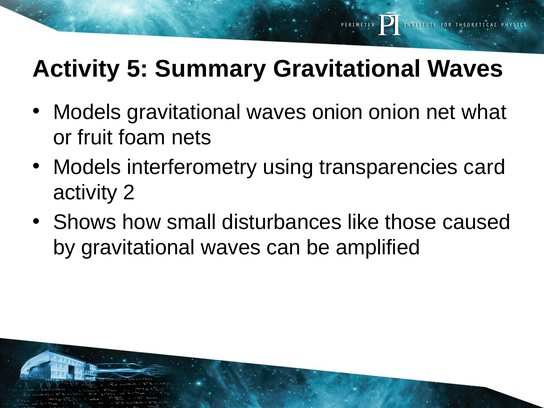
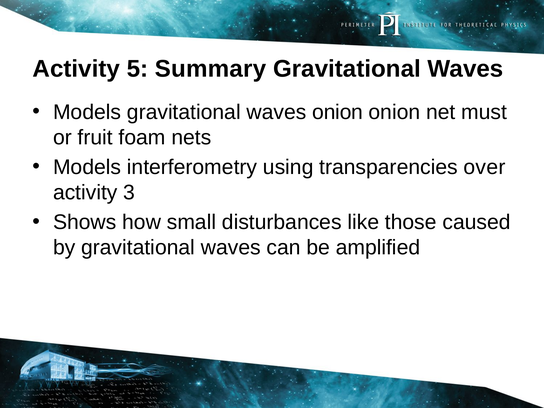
what: what -> must
card: card -> over
2: 2 -> 3
